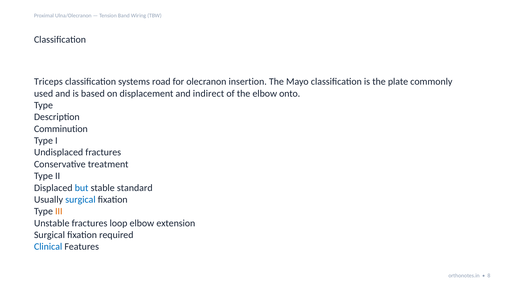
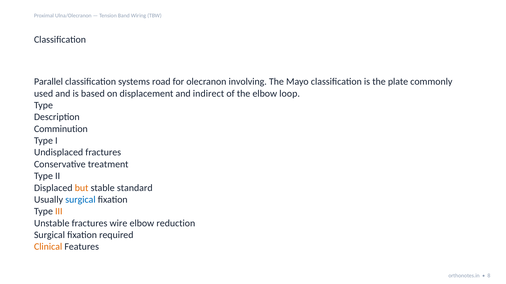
Triceps: Triceps -> Parallel
insertion: insertion -> involving
onto: onto -> loop
but colour: blue -> orange
loop: loop -> wire
extension: extension -> reduction
Clinical colour: blue -> orange
